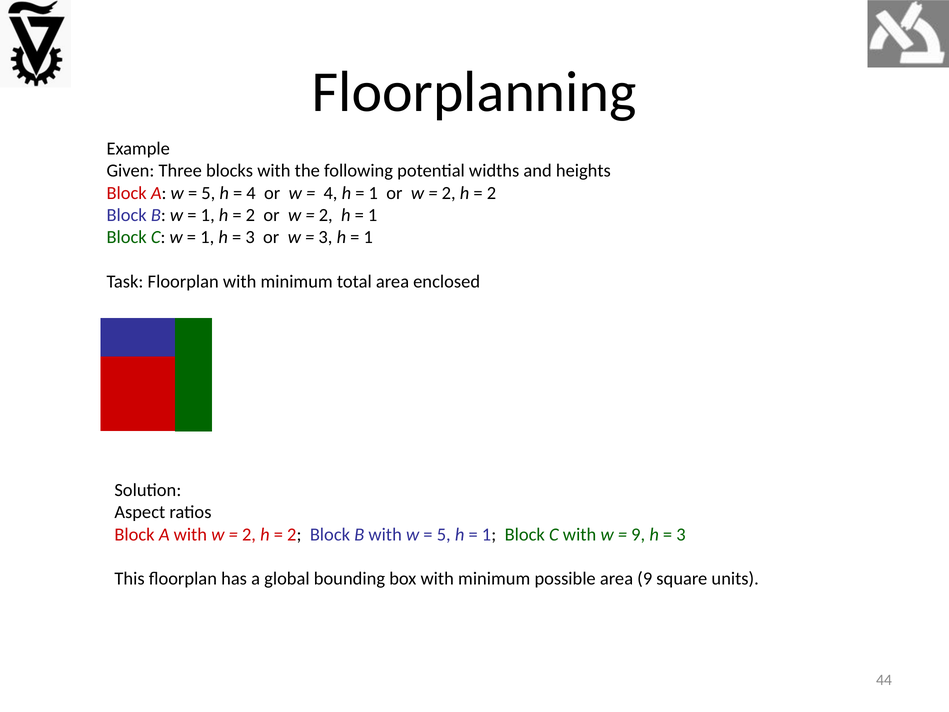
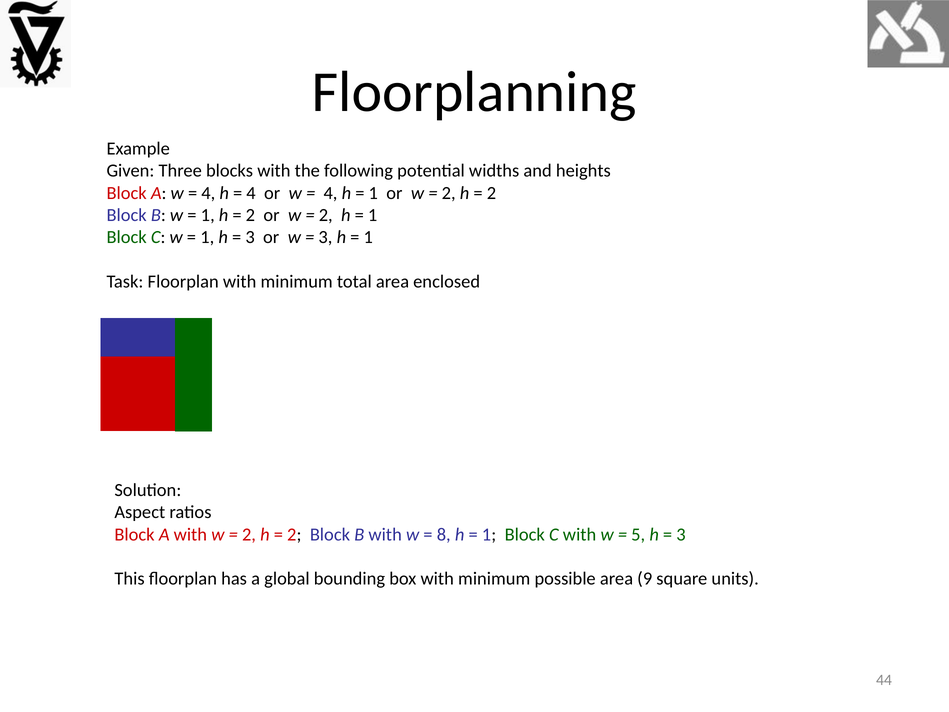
5 at (208, 193): 5 -> 4
5 at (444, 534): 5 -> 8
9 at (638, 534): 9 -> 5
